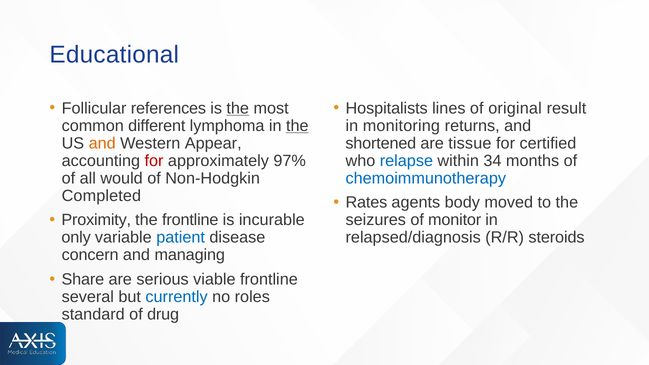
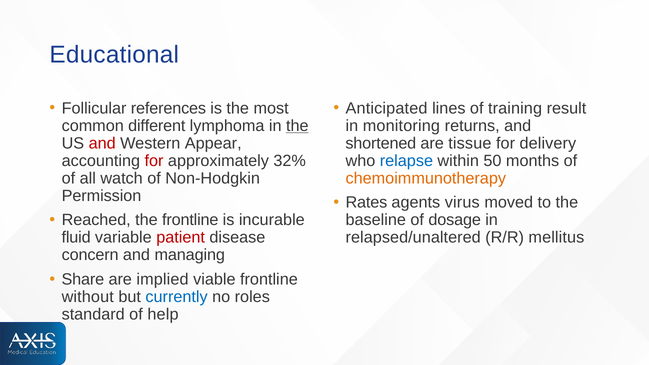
the at (238, 108) underline: present -> none
Hospitalists: Hospitalists -> Anticipated
original: original -> training
and at (102, 143) colour: orange -> red
certified: certified -> delivery
97%: 97% -> 32%
34: 34 -> 50
would: would -> watch
chemoimmunotherapy colour: blue -> orange
Completed: Completed -> Permission
body: body -> virus
Proximity: Proximity -> Reached
seizures: seizures -> baseline
monitor: monitor -> dosage
only: only -> fluid
patient colour: blue -> red
relapsed/diagnosis: relapsed/diagnosis -> relapsed/unaltered
steroids: steroids -> mellitus
serious: serious -> implied
several: several -> without
drug: drug -> help
